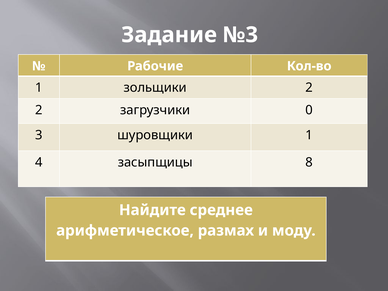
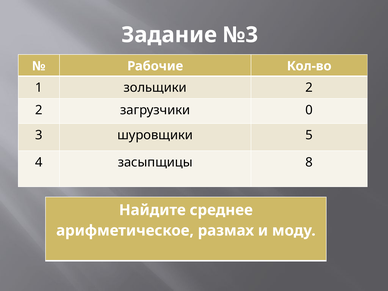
шуровщики 1: 1 -> 5
